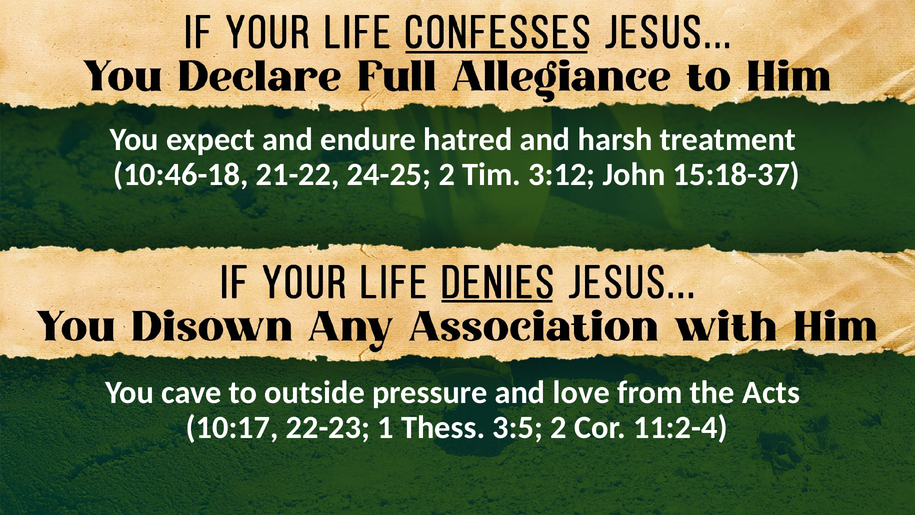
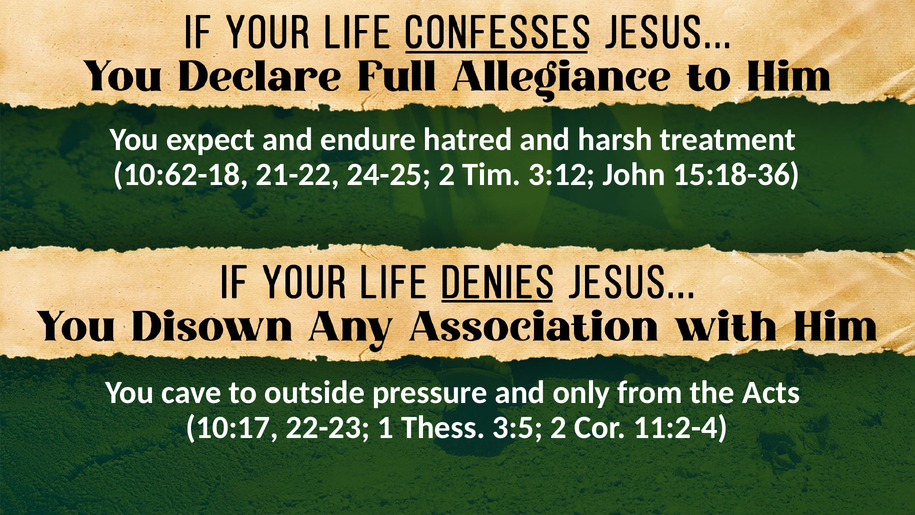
10:46-18: 10:46-18 -> 10:62-18
15:18-37: 15:18-37 -> 15:18-36
love: love -> only
